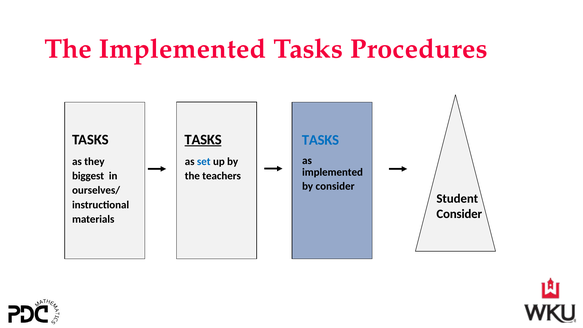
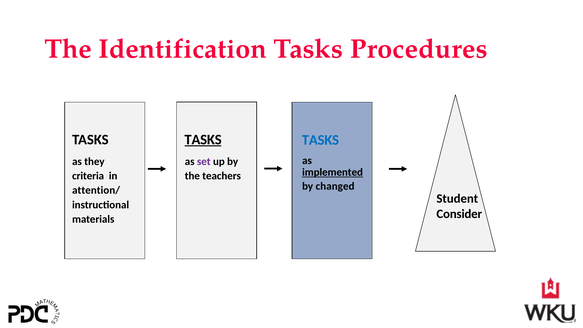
The Implemented: Implemented -> Identification
set colour: blue -> purple
implemented at (333, 172) underline: none -> present
biggest: biggest -> criteria
by consider: consider -> changed
ourselves/: ourselves/ -> attention/
